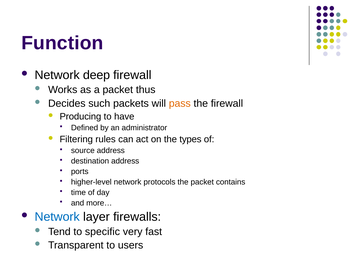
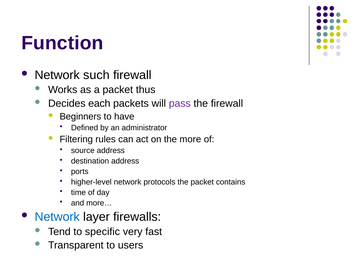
deep: deep -> such
such: such -> each
pass colour: orange -> purple
Producing: Producing -> Beginners
types: types -> more
